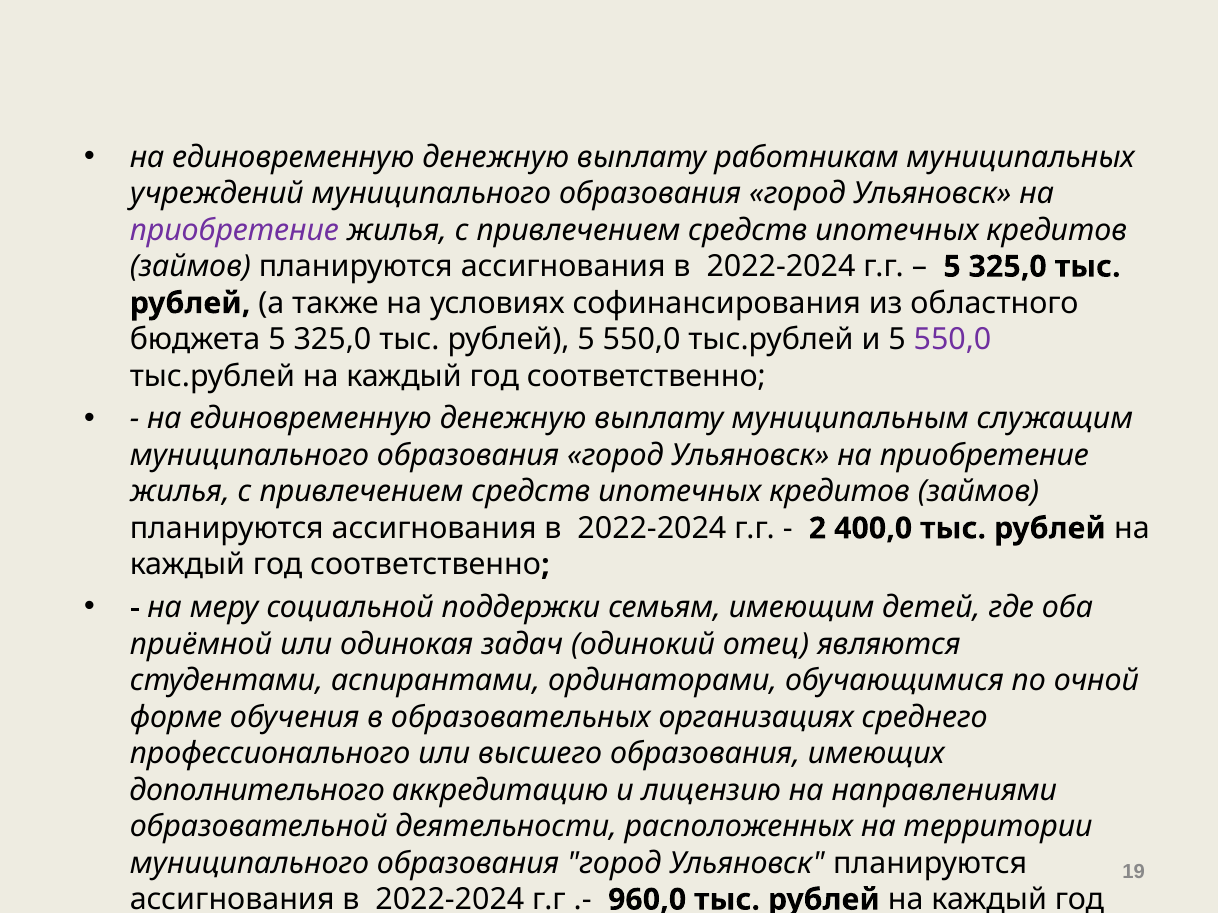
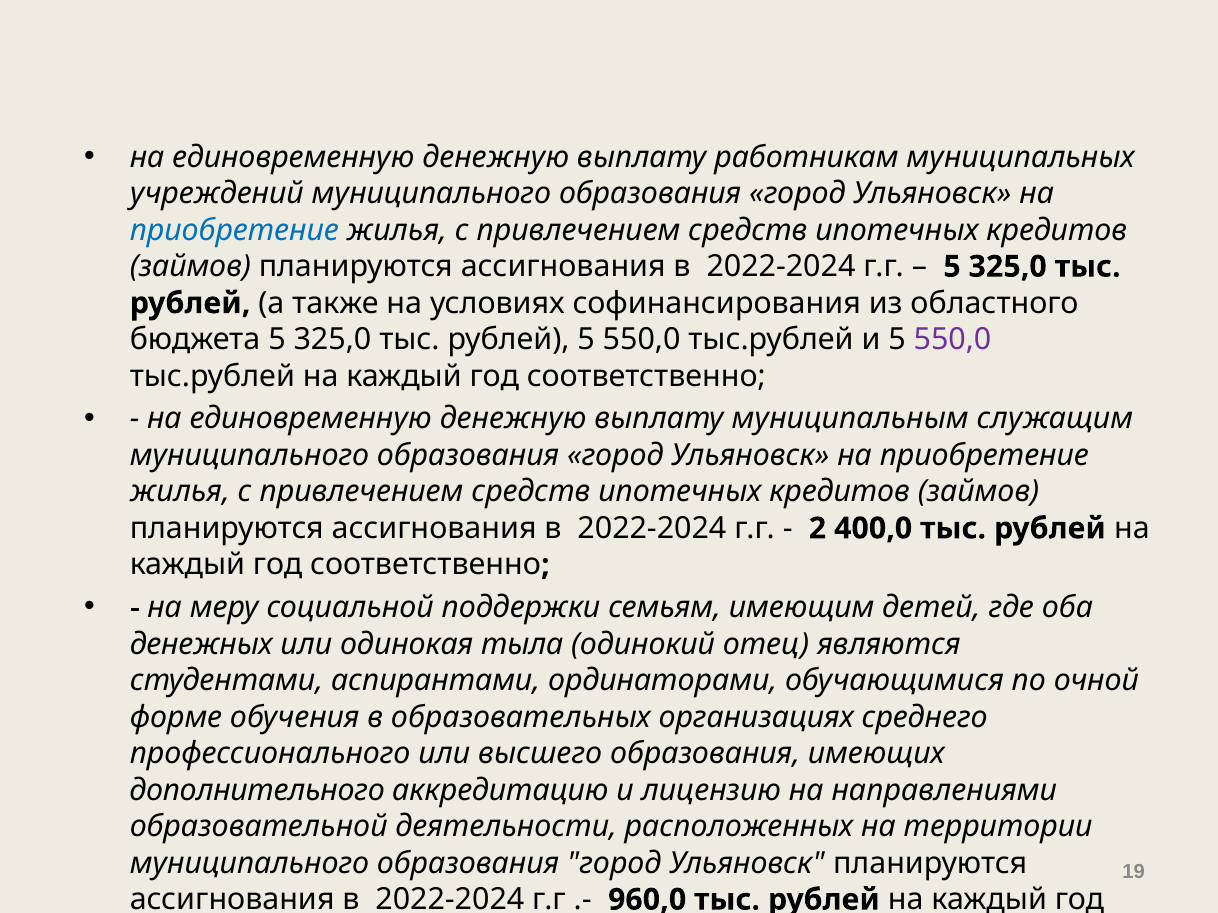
приобретение at (234, 230) colour: purple -> blue
приёмной: приёмной -> денежных
задач: задач -> тыла
